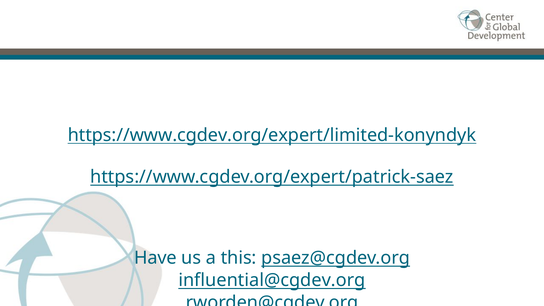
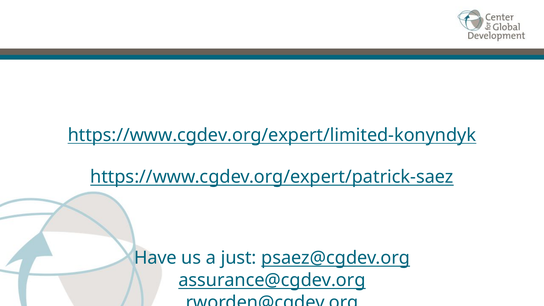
this: this -> just
influential@cgdev.org: influential@cgdev.org -> assurance@cgdev.org
